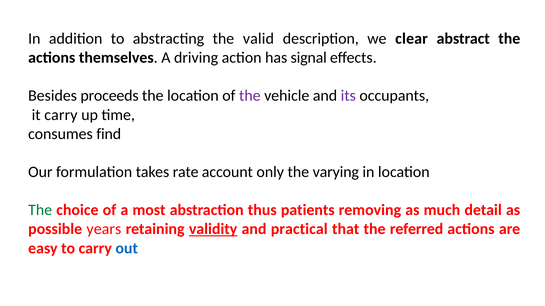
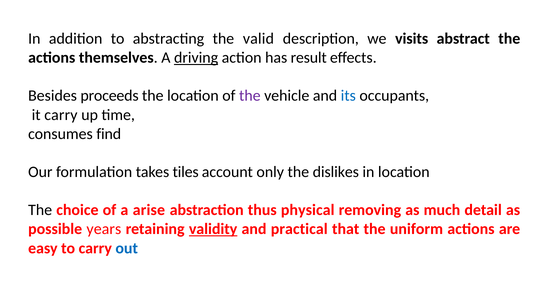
clear: clear -> visits
driving underline: none -> present
signal: signal -> result
its colour: purple -> blue
rate: rate -> tiles
varying: varying -> dislikes
The at (40, 210) colour: green -> black
most: most -> arise
patients: patients -> physical
referred: referred -> uniform
